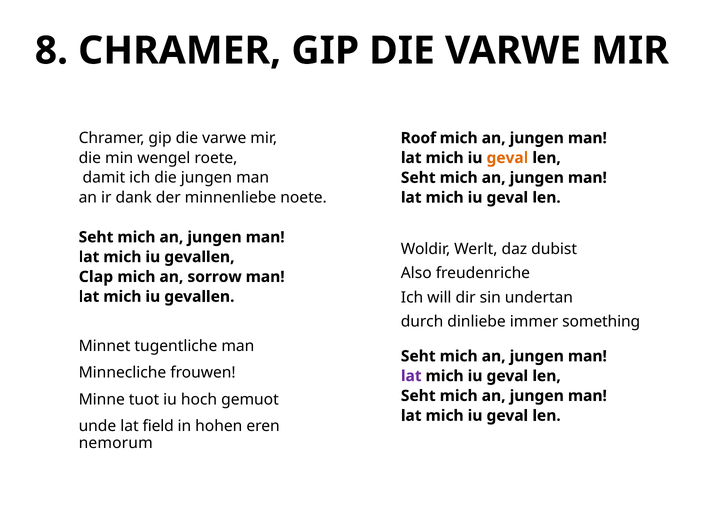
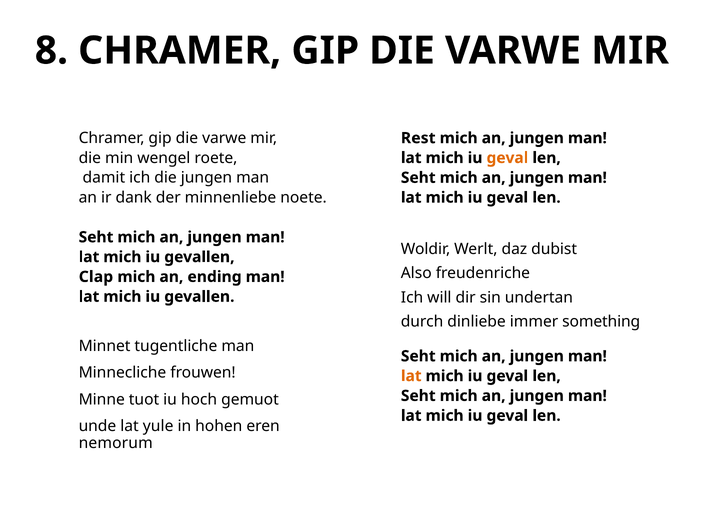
Roof: Roof -> Rest
sorrow: sorrow -> ending
lat at (411, 376) colour: purple -> orange
field: field -> yule
